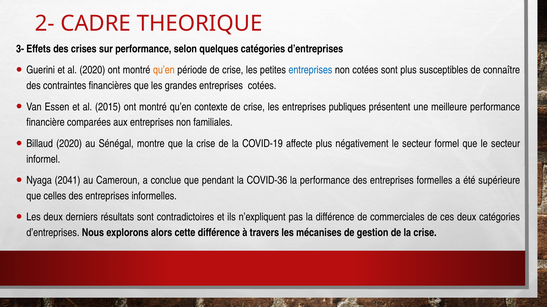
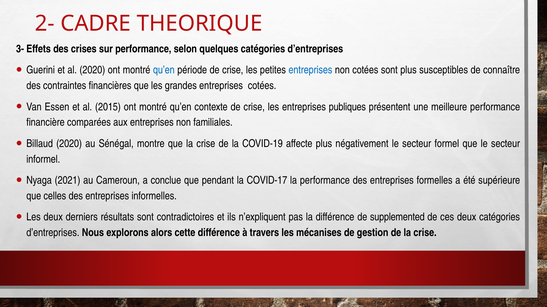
qu’en at (164, 70) colour: orange -> blue
2041: 2041 -> 2021
COVID-36: COVID-36 -> COVID-17
commerciales: commerciales -> supplemented
